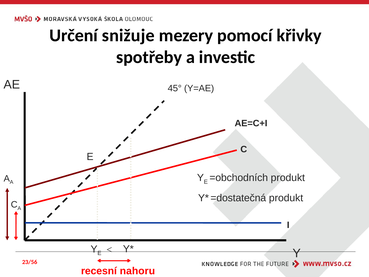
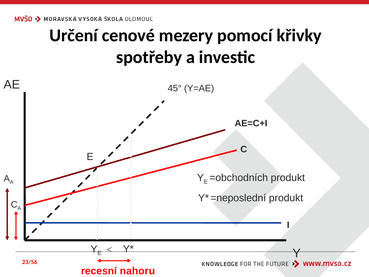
snižuje: snižuje -> cenové
=dostatečná: =dostatečná -> =neposlední
